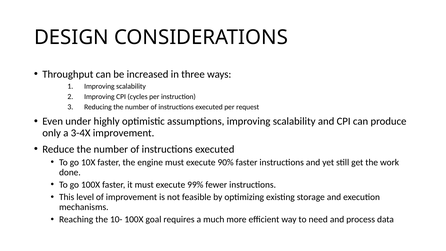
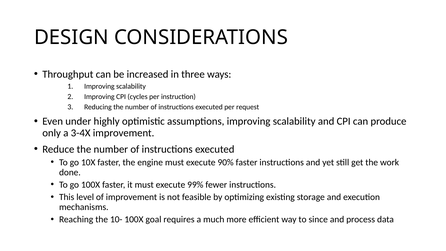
need: need -> since
